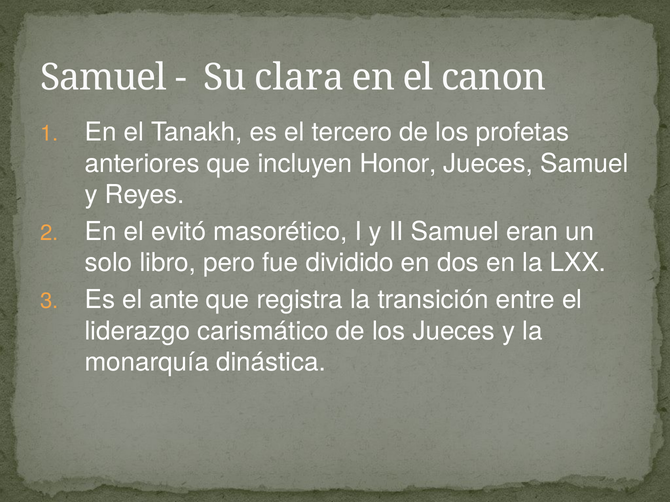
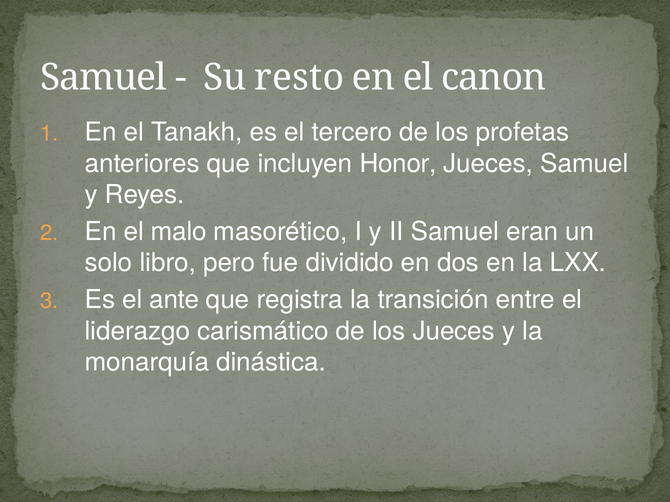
clara: clara -> resto
evitó: evitó -> malo
